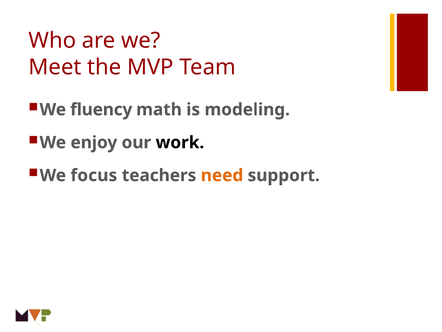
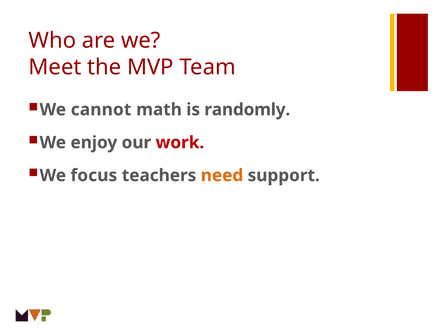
fluency: fluency -> cannot
modeling: modeling -> randomly
work colour: black -> red
